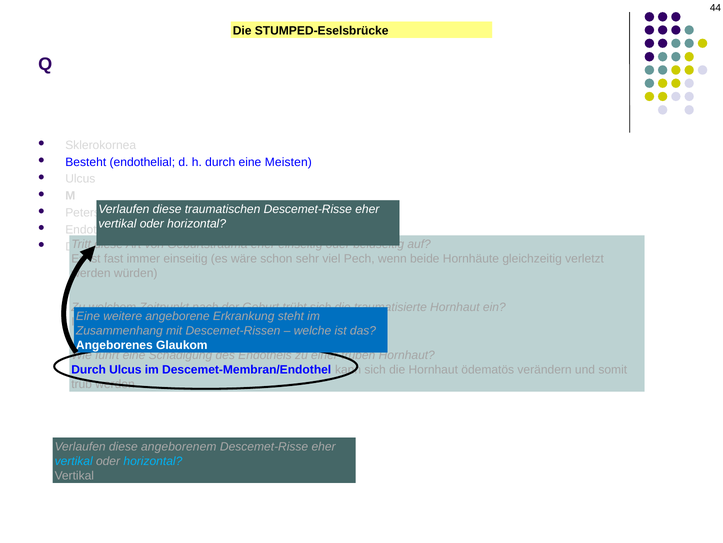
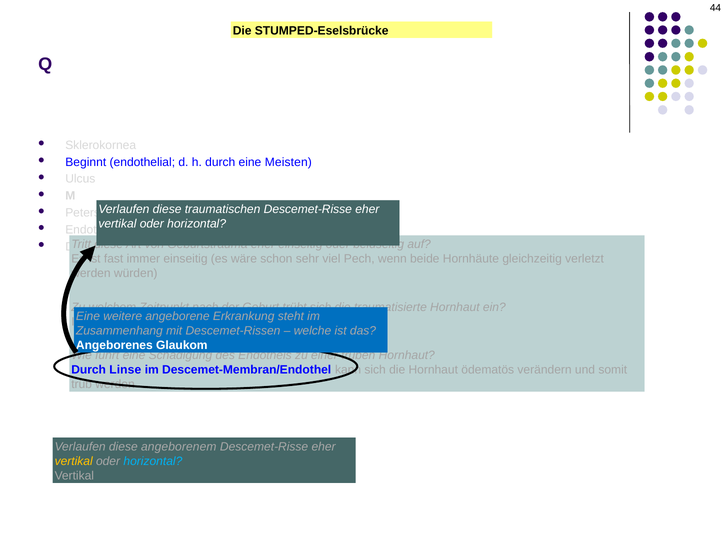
Besteht: Besteht -> Beginnt
Durch Ulcus: Ulcus -> Linse
vertikal at (74, 460) colour: light blue -> yellow
